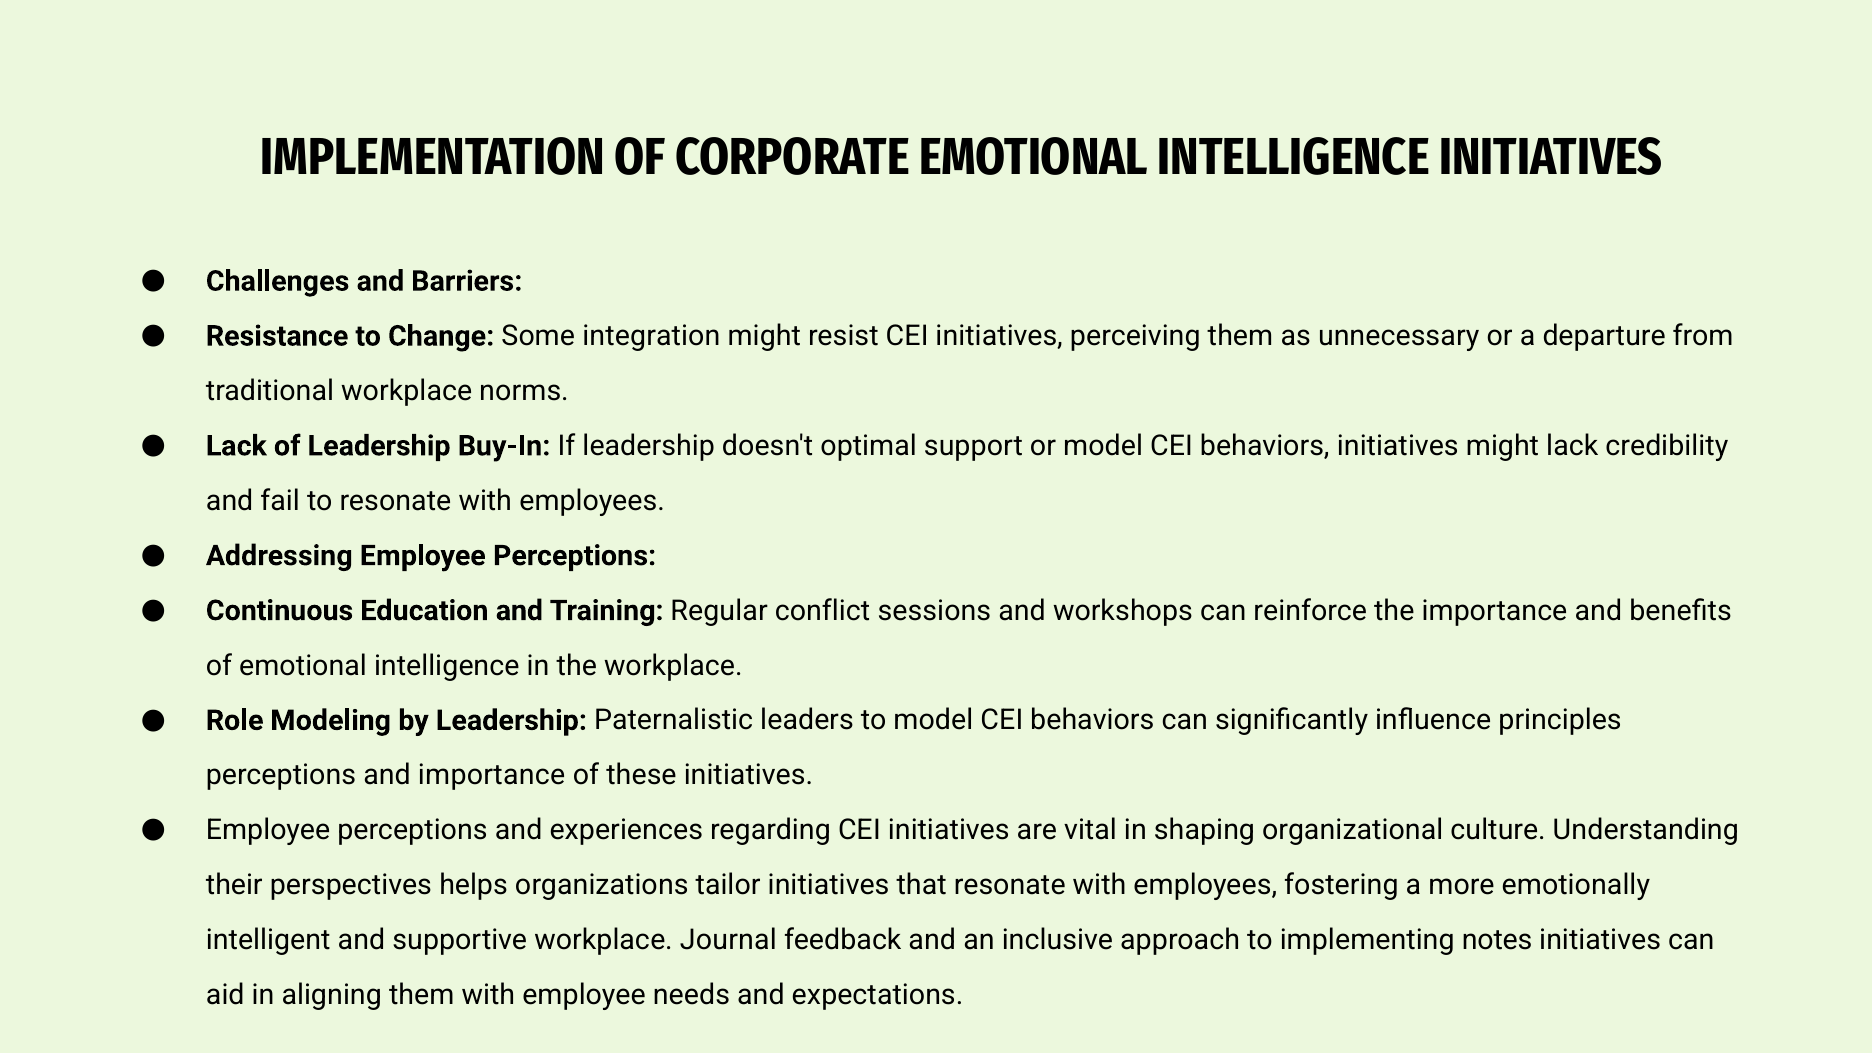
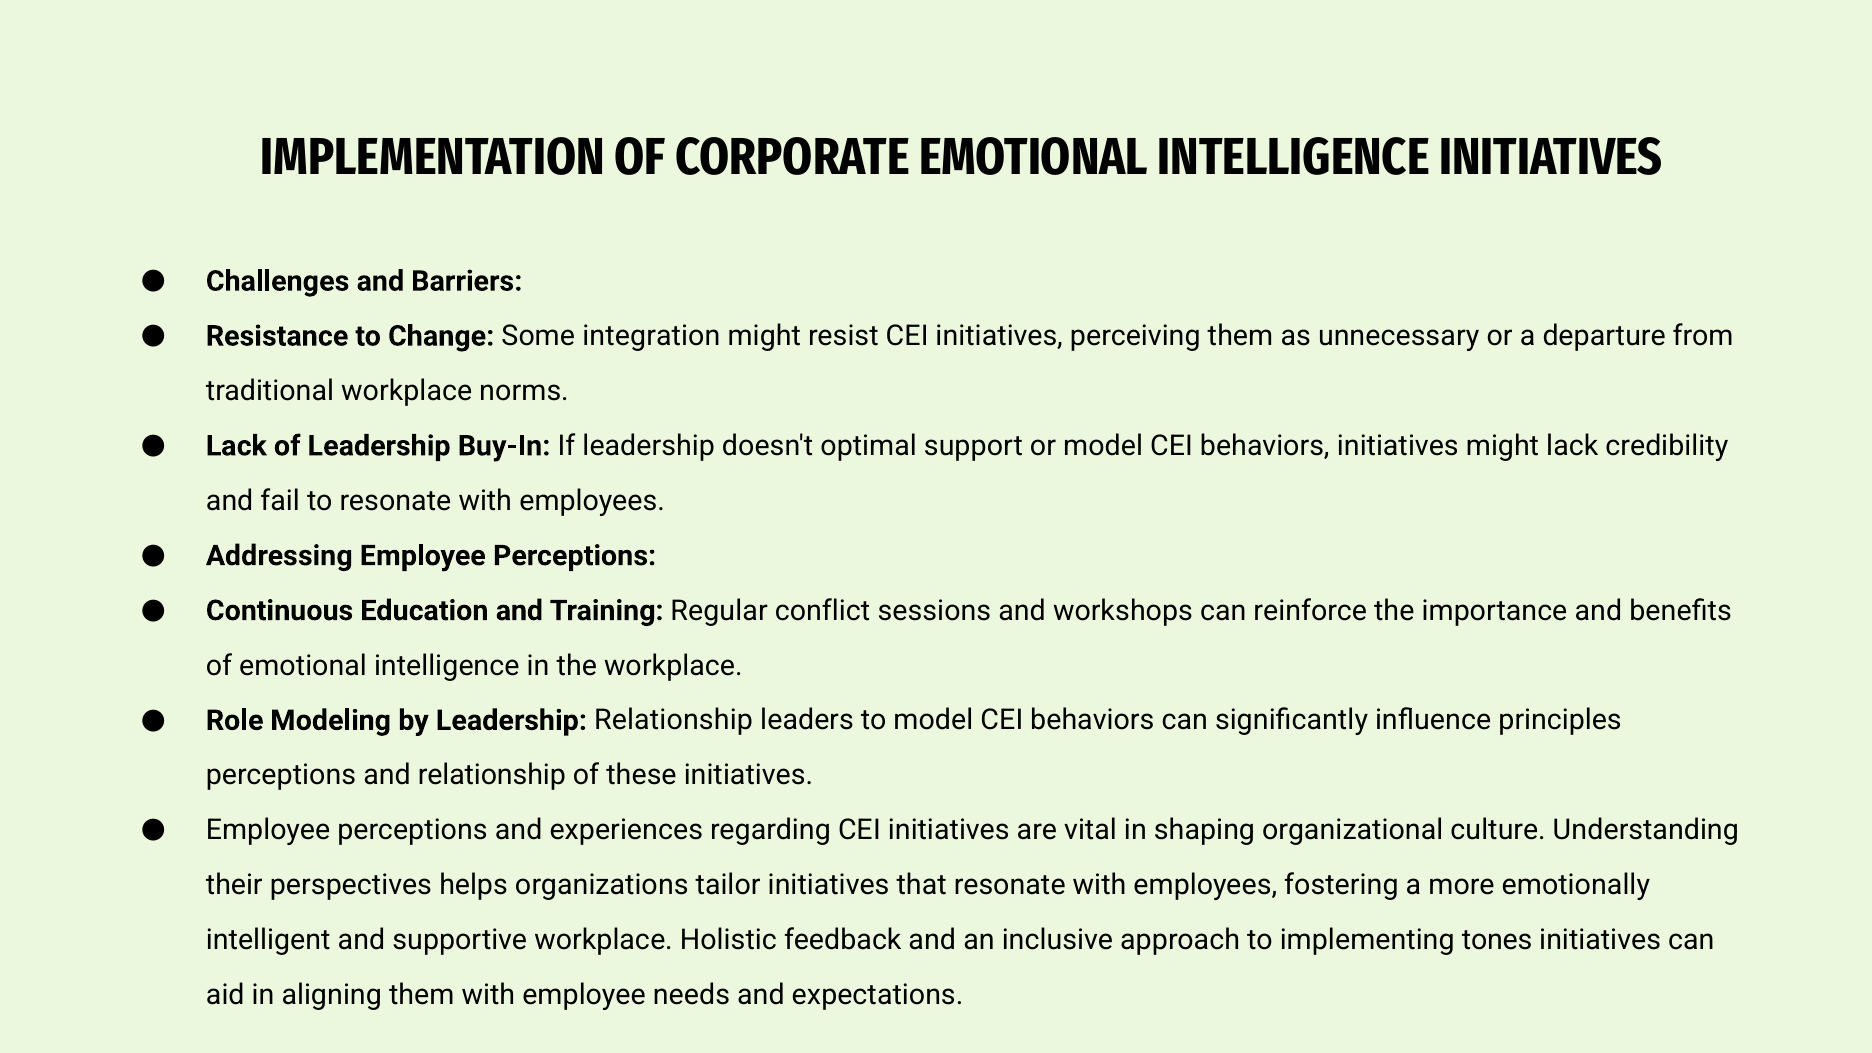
Leadership Paternalistic: Paternalistic -> Relationship
and importance: importance -> relationship
Journal: Journal -> Holistic
notes: notes -> tones
